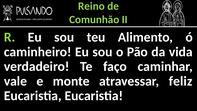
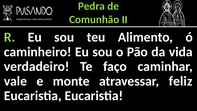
Reino: Reino -> Pedra
